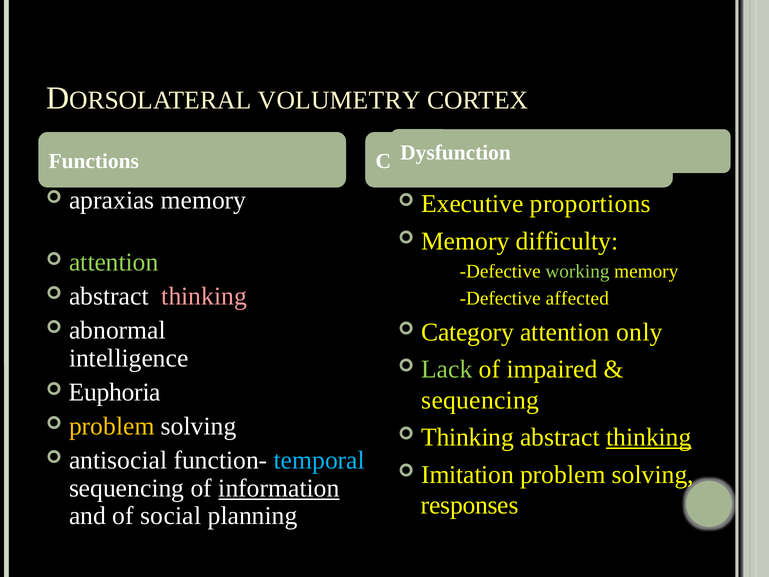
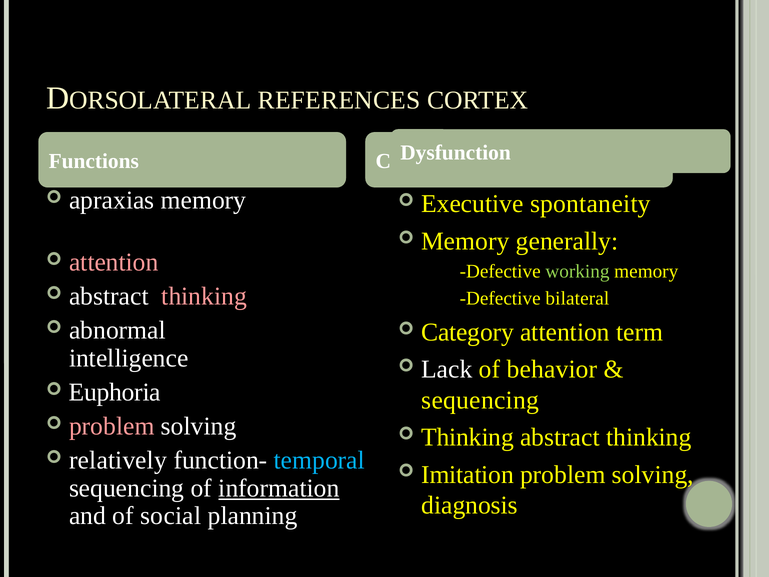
VOLUMETRY: VOLUMETRY -> REFERENCES
proportions: proportions -> spontaneity
difficulty: difficulty -> generally
attention at (114, 262) colour: light green -> pink
affected: affected -> bilateral
only: only -> term
Lack colour: light green -> white
impaired: impaired -> behavior
problem at (112, 426) colour: yellow -> pink
thinking at (649, 437) underline: present -> none
antisocial: antisocial -> relatively
responses: responses -> diagnosis
